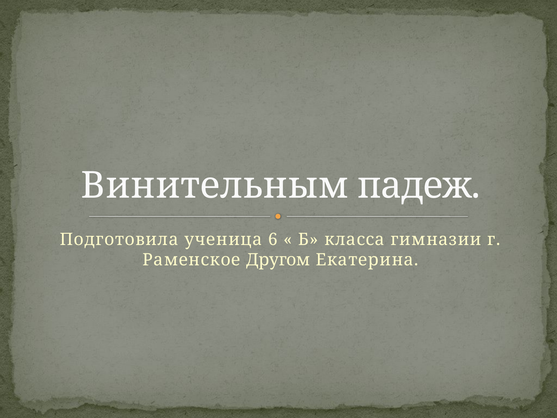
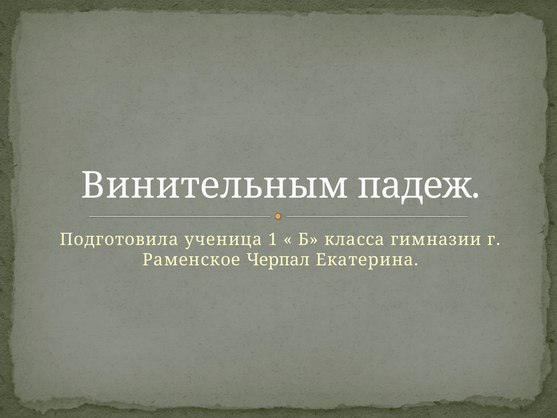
6: 6 -> 1
Другом: Другом -> Черпал
